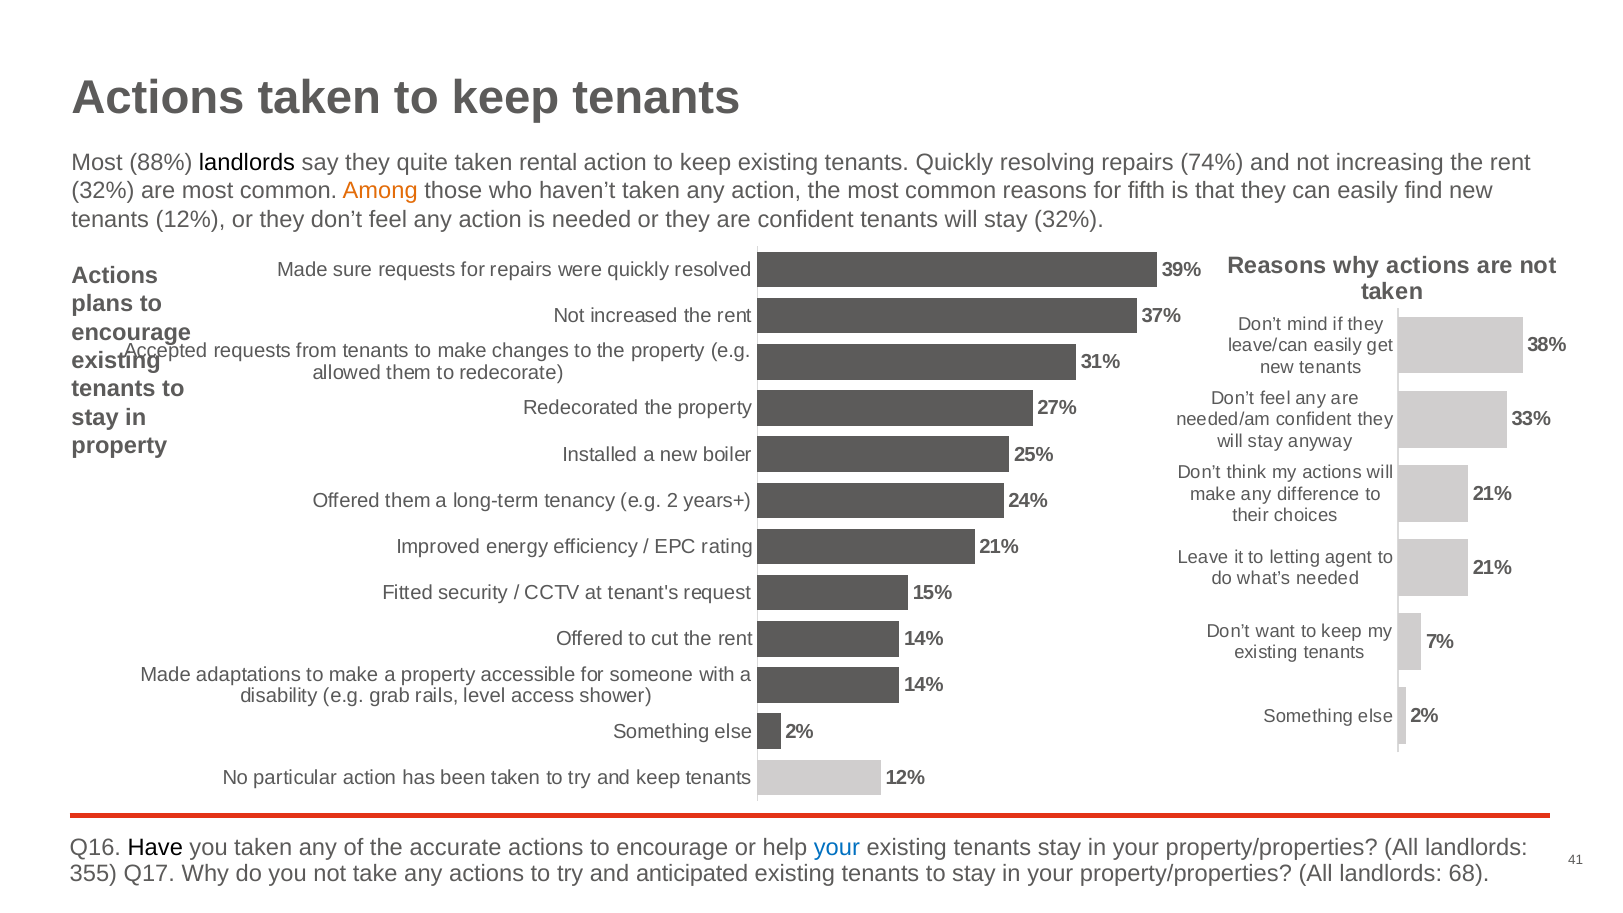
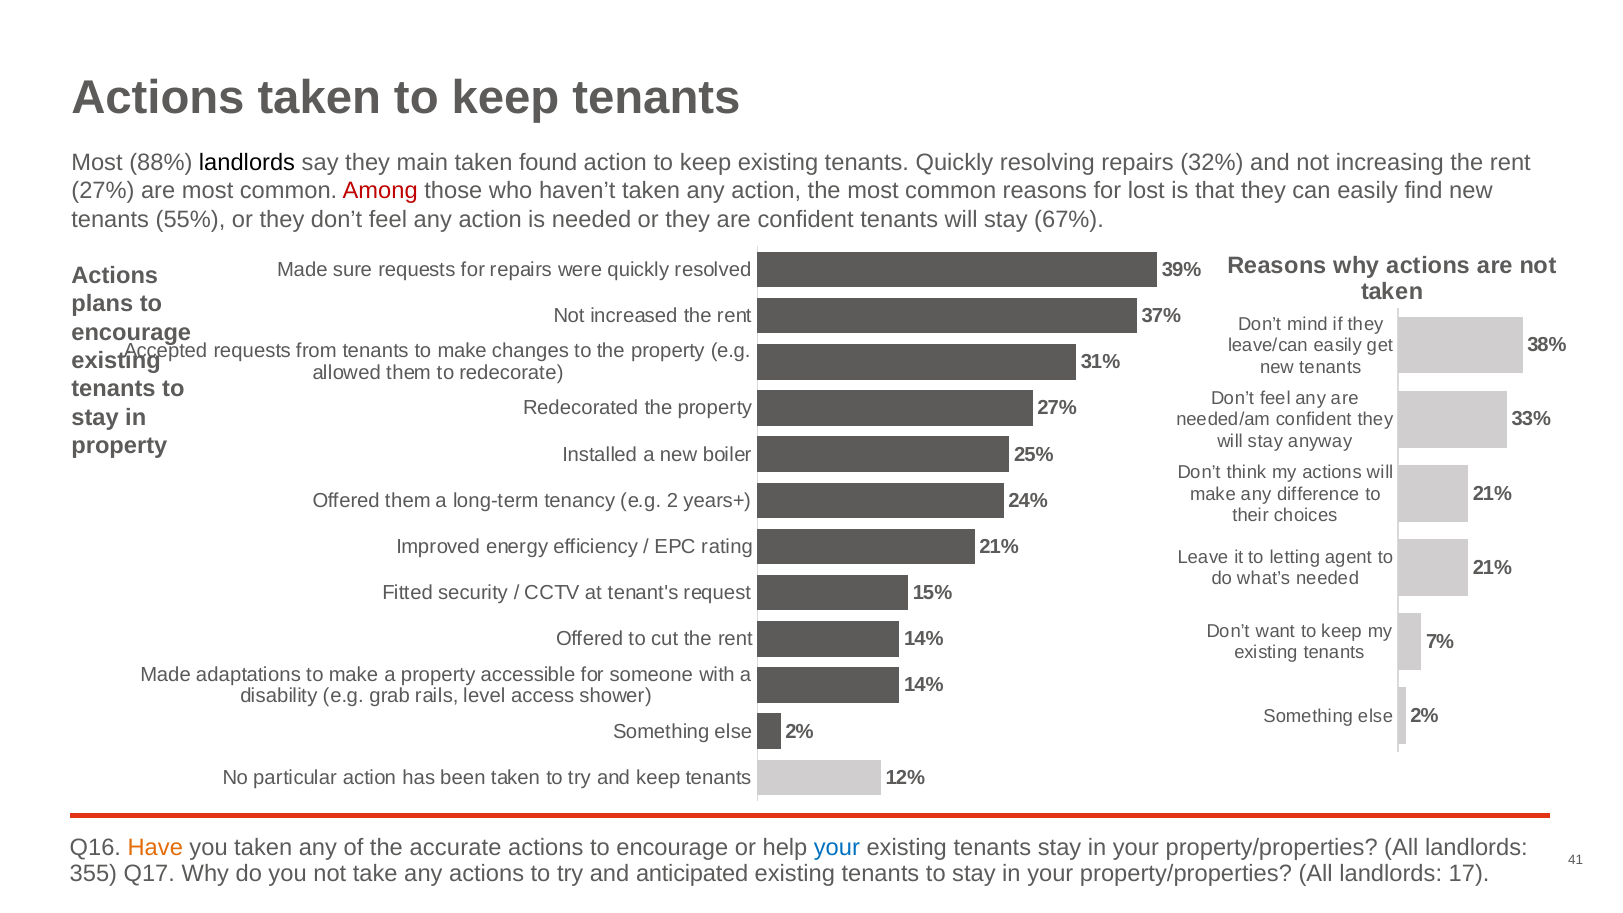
quite: quite -> main
rental: rental -> found
74%: 74% -> 32%
32% at (103, 191): 32% -> 27%
Among colour: orange -> red
fifth: fifth -> lost
tenants 12%: 12% -> 55%
stay 32%: 32% -> 67%
Have colour: black -> orange
68: 68 -> 17
